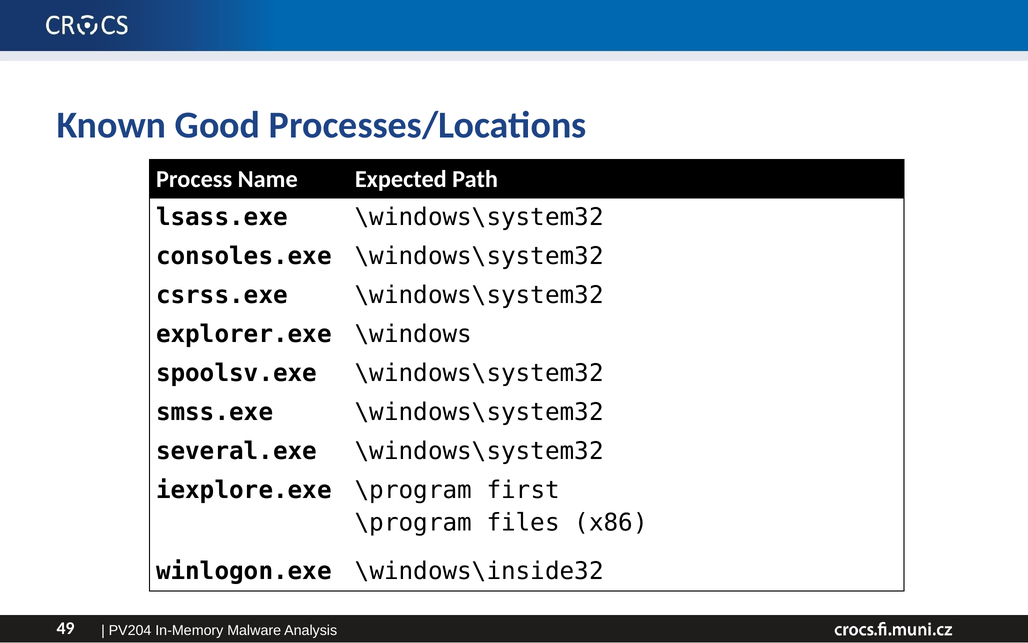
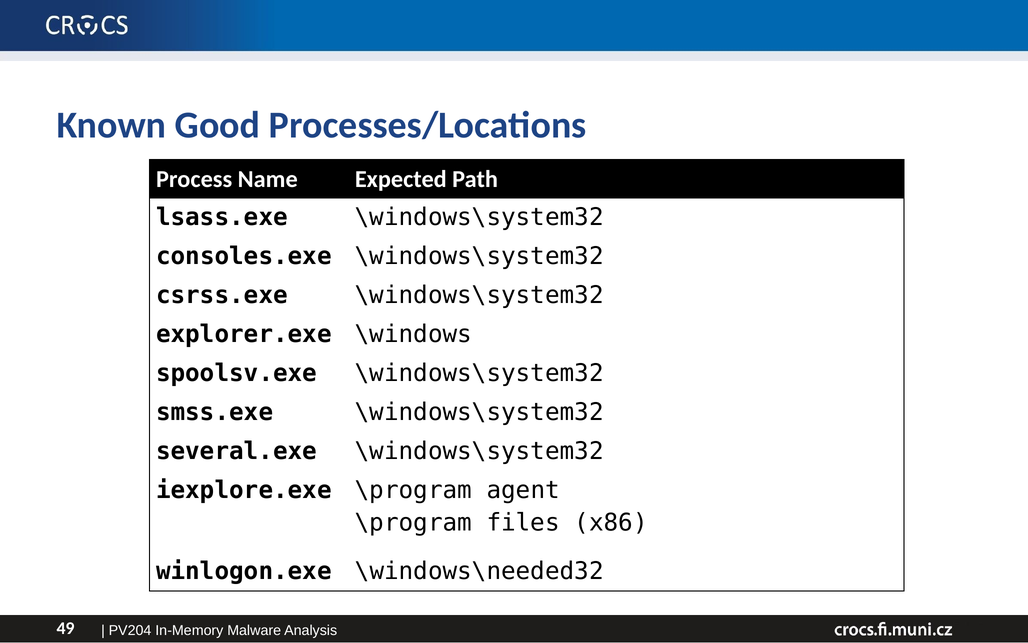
first: first -> agent
\windows\inside32: \windows\inside32 -> \windows\needed32
